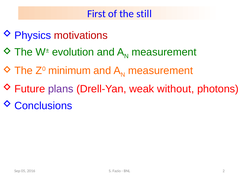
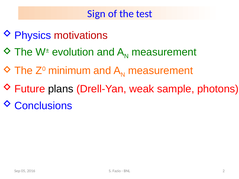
First: First -> Sign
still: still -> test
plans colour: purple -> black
without: without -> sample
